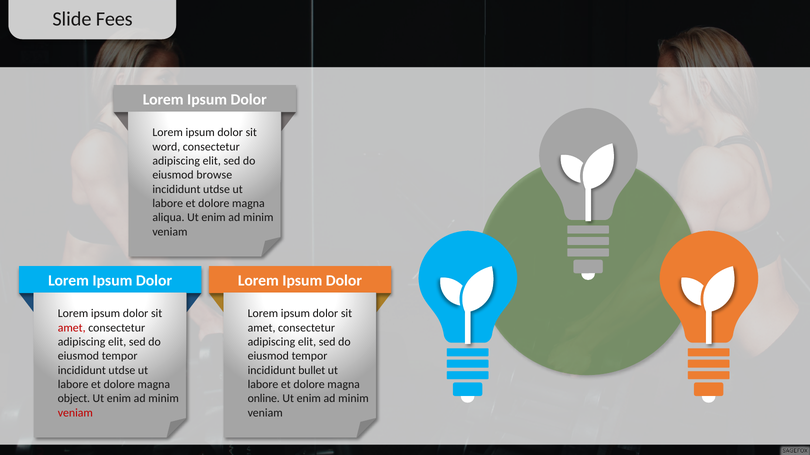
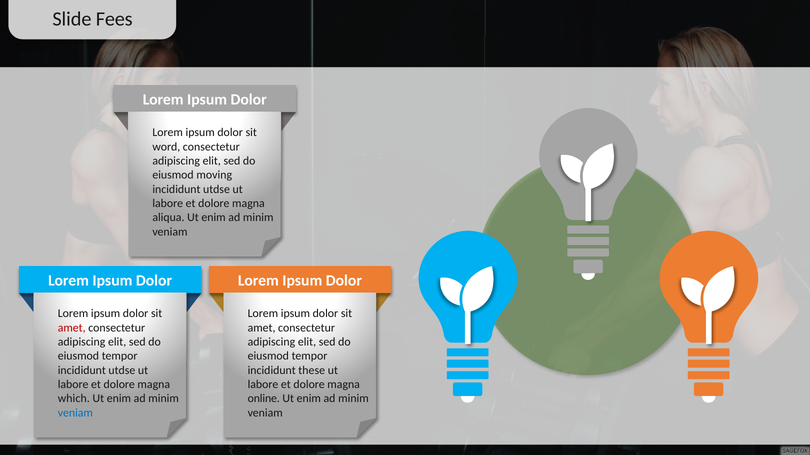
browse: browse -> moving
bullet: bullet -> these
object: object -> which
veniam at (75, 413) colour: red -> blue
